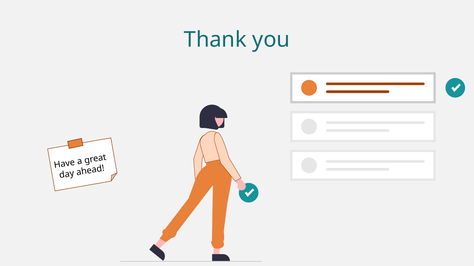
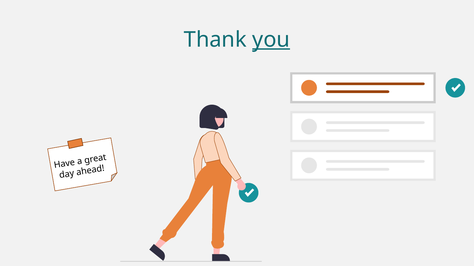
you underline: none -> present
